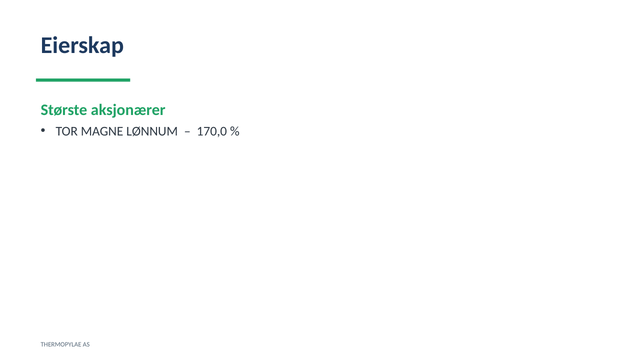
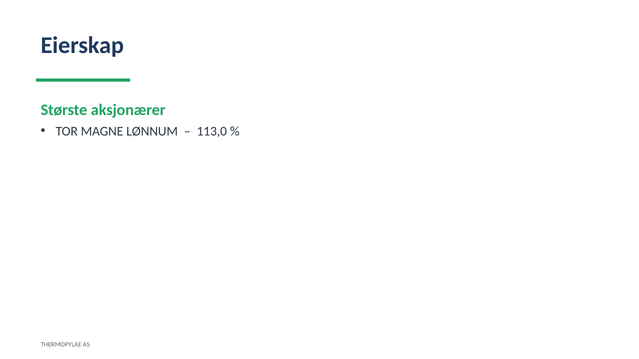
170,0: 170,0 -> 113,0
